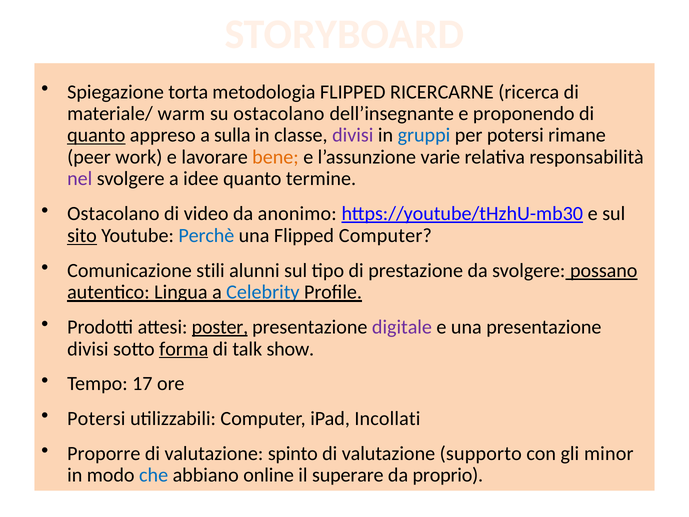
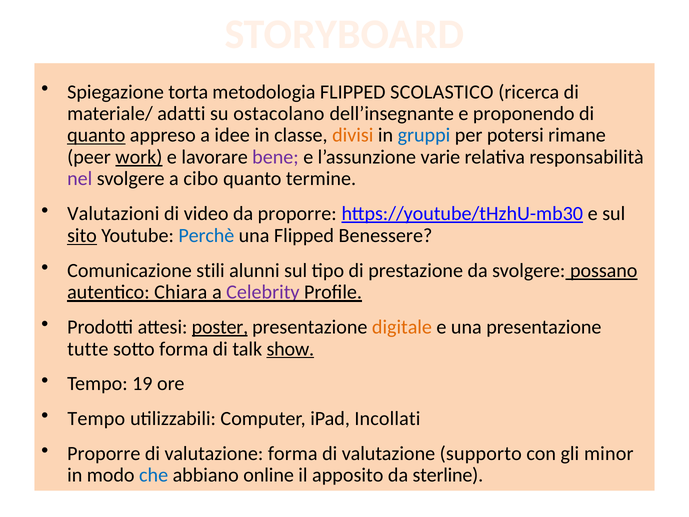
RICERCARNE: RICERCARNE -> SCOLASTICO
warm: warm -> adatti
sulla: sulla -> idee
divisi at (353, 135) colour: purple -> orange
work underline: none -> present
bene colour: orange -> purple
idee: idee -> cibo
Ostacolano at (113, 213): Ostacolano -> Valutazioni
da anonimo: anonimo -> proporre
Flipped Computer: Computer -> Benessere
Lingua: Lingua -> Chiara
Celebrity colour: blue -> purple
digitale colour: purple -> orange
divisi at (88, 349): divisi -> tutte
forma at (184, 349) underline: present -> none
show underline: none -> present
17: 17 -> 19
Potersi at (96, 418): Potersi -> Tempo
valutazione spinto: spinto -> forma
superare: superare -> apposito
proprio: proprio -> sterline
